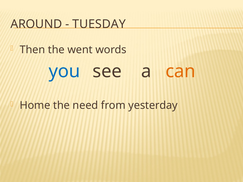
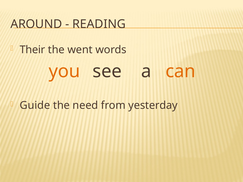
TUESDAY: TUESDAY -> READING
Then: Then -> Their
you colour: blue -> orange
Home: Home -> Guide
